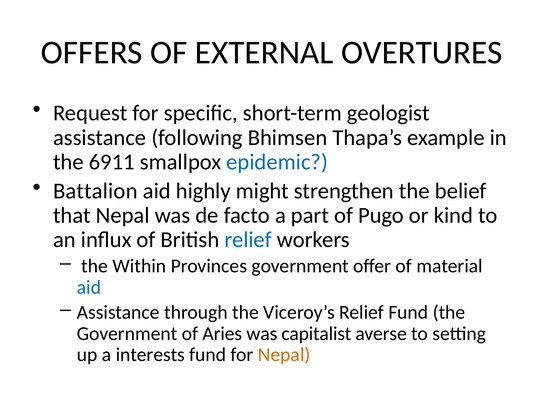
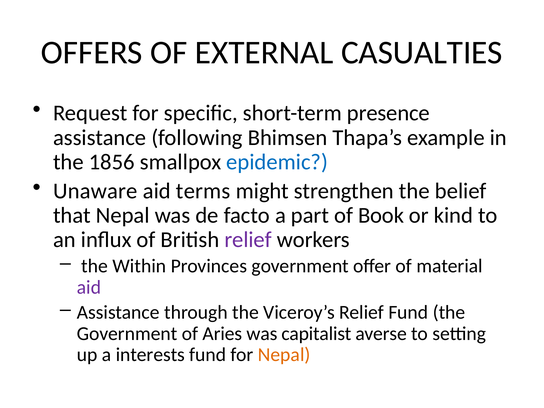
OVERTURES: OVERTURES -> CASUALTIES
geologist: geologist -> presence
6911: 6911 -> 1856
Battalion: Battalion -> Unaware
highly: highly -> terms
Pugo: Pugo -> Book
relief at (248, 240) colour: blue -> purple
aid at (89, 287) colour: blue -> purple
